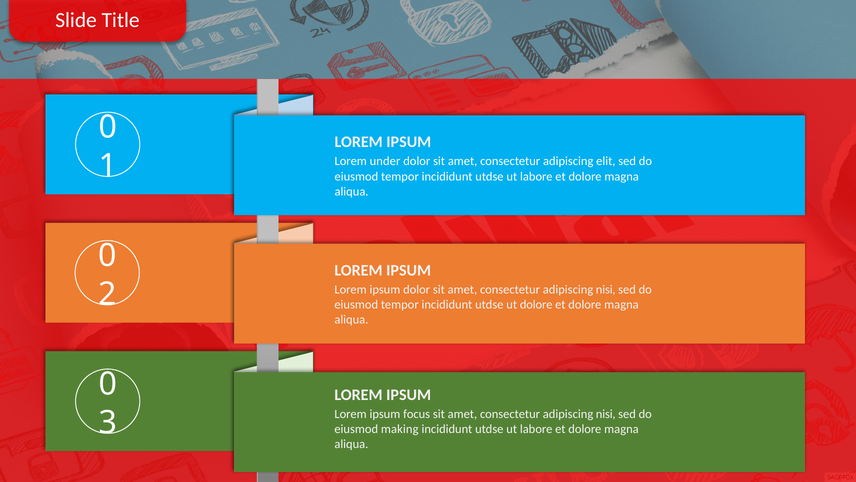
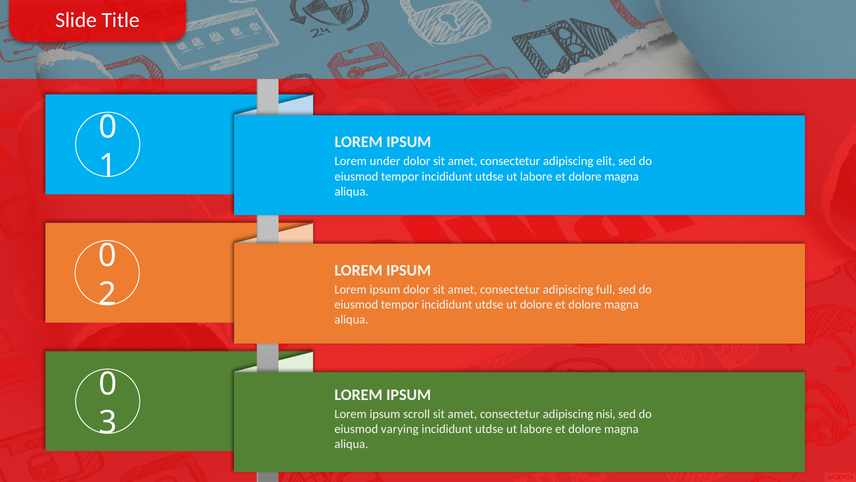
nisi at (606, 290): nisi -> full
focus: focus -> scroll
making: making -> varying
